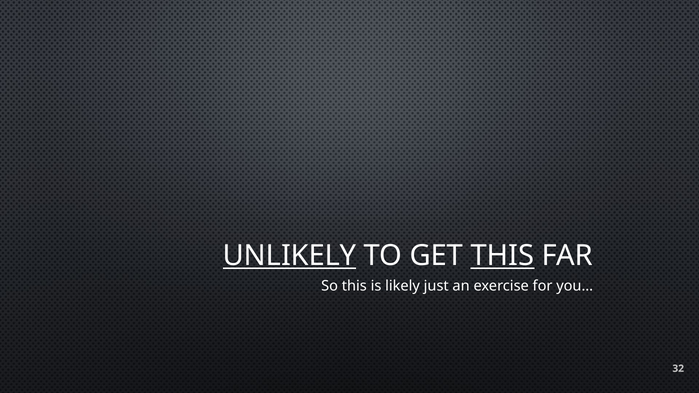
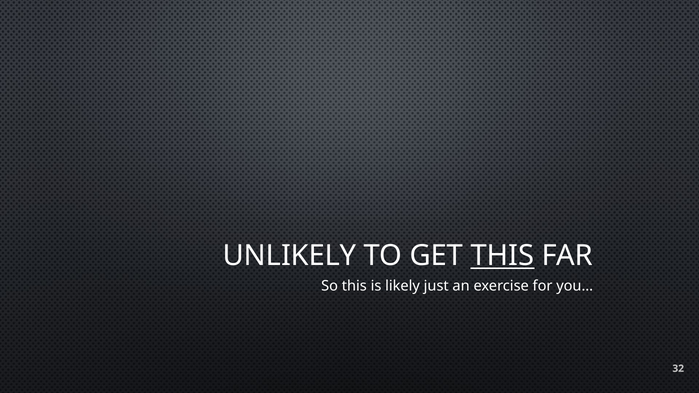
UNLIKELY underline: present -> none
